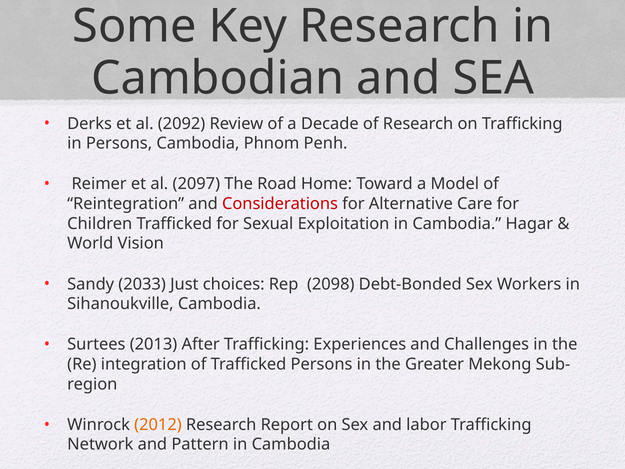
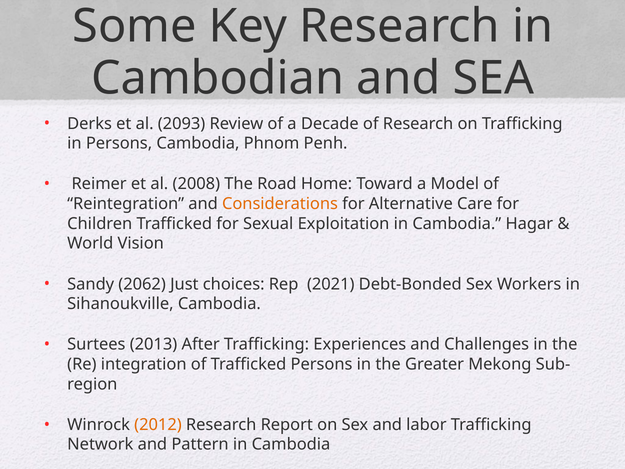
2092: 2092 -> 2093
2097: 2097 -> 2008
Considerations colour: red -> orange
2033: 2033 -> 2062
2098: 2098 -> 2021
